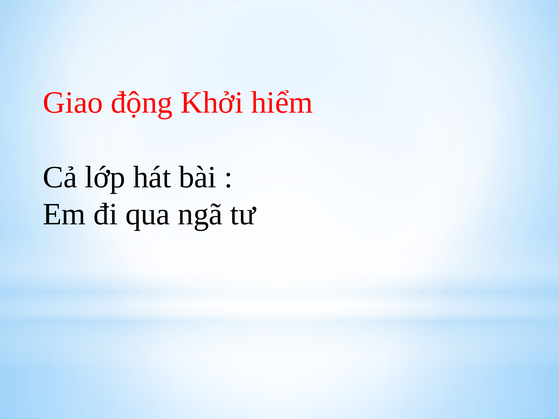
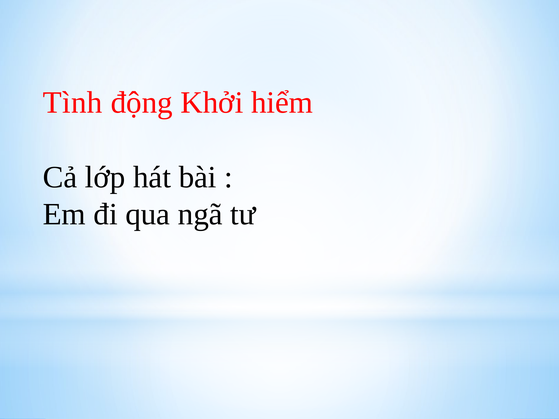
Giao: Giao -> Tình
